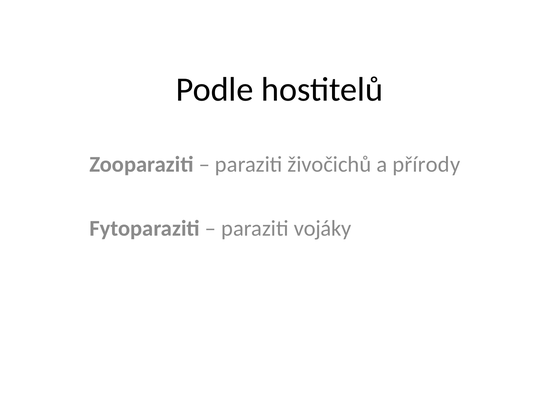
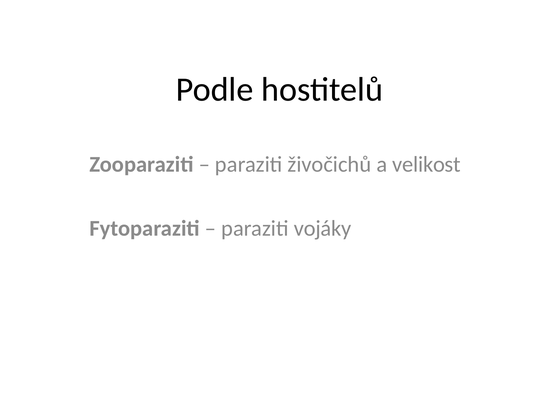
přírody: přírody -> velikost
